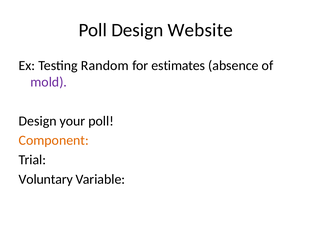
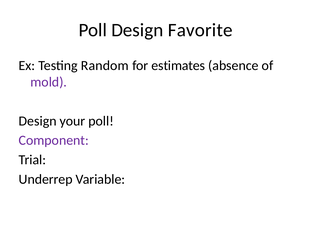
Website: Website -> Favorite
Component colour: orange -> purple
Voluntary: Voluntary -> Underrep
